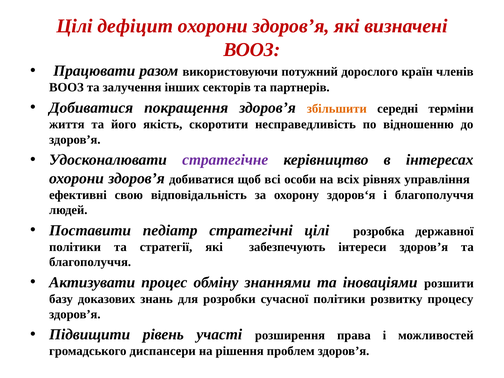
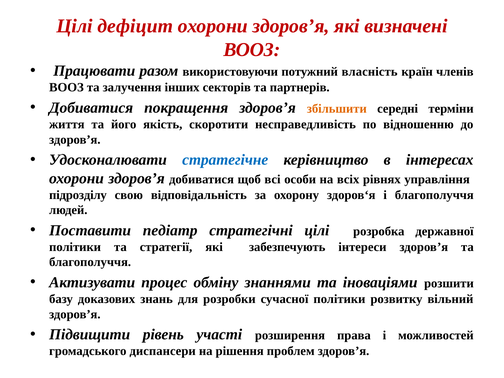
дорослого: дорослого -> власність
стратегічне colour: purple -> blue
ефективні: ефективні -> підрозділу
процесу: процесу -> вільний
